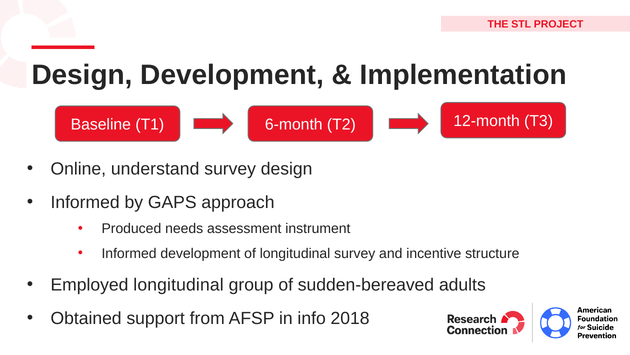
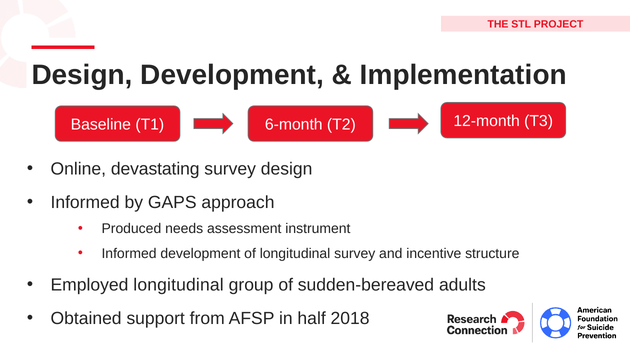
understand: understand -> devastating
info: info -> half
